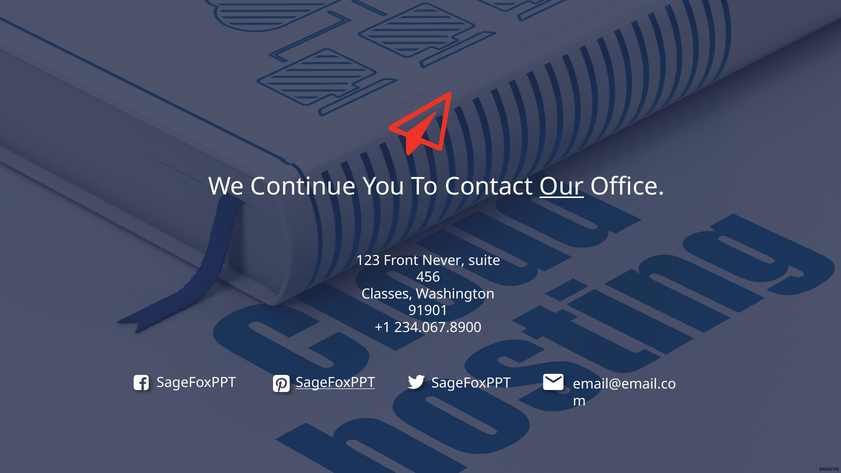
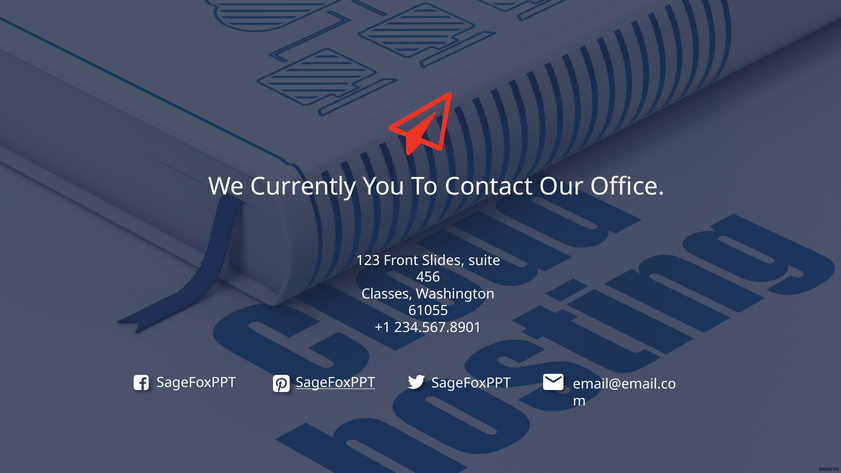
Continue: Continue -> Currently
Our underline: present -> none
Never: Never -> Slides
91901: 91901 -> 61055
234.067.8900: 234.067.8900 -> 234.567.8901
